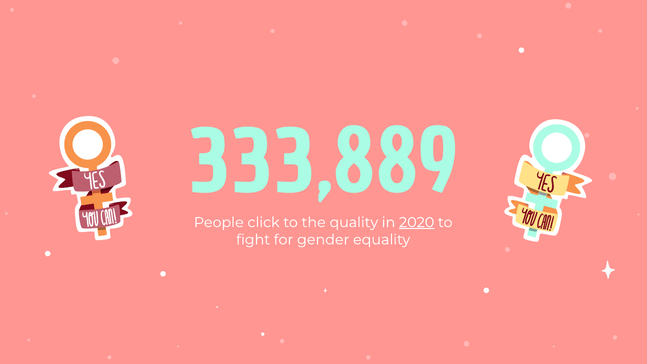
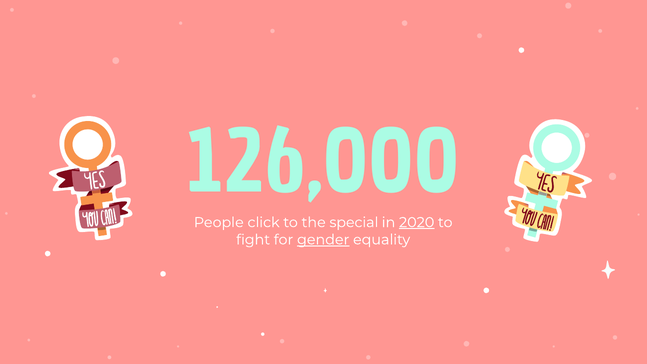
333,889: 333,889 -> 126,000
quality: quality -> special
gender underline: none -> present
